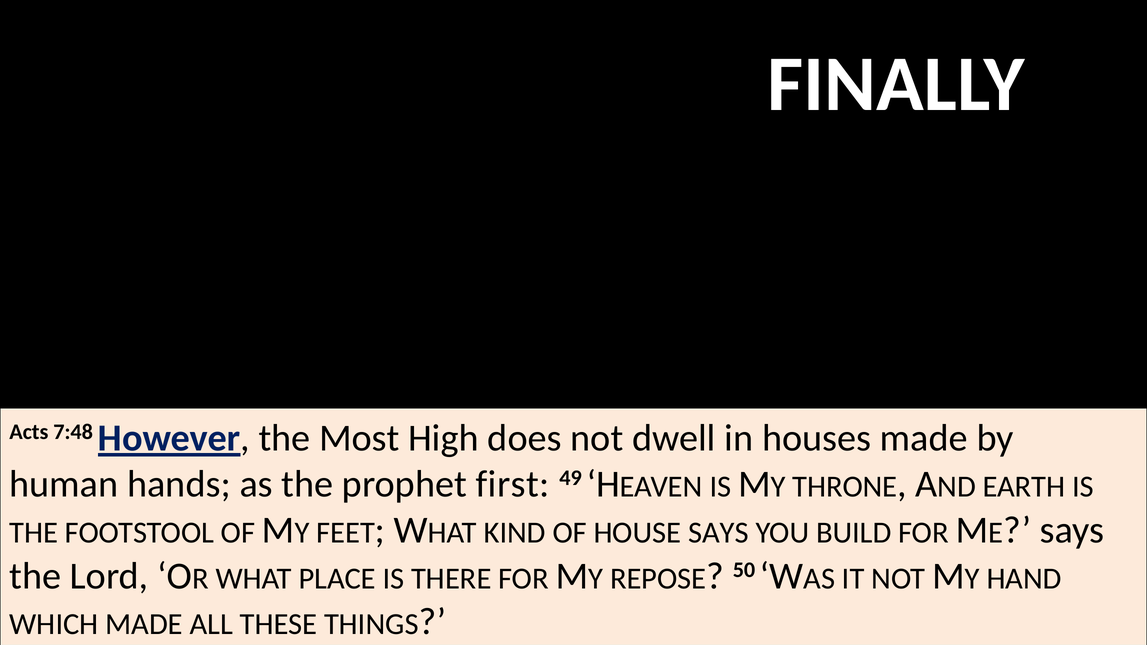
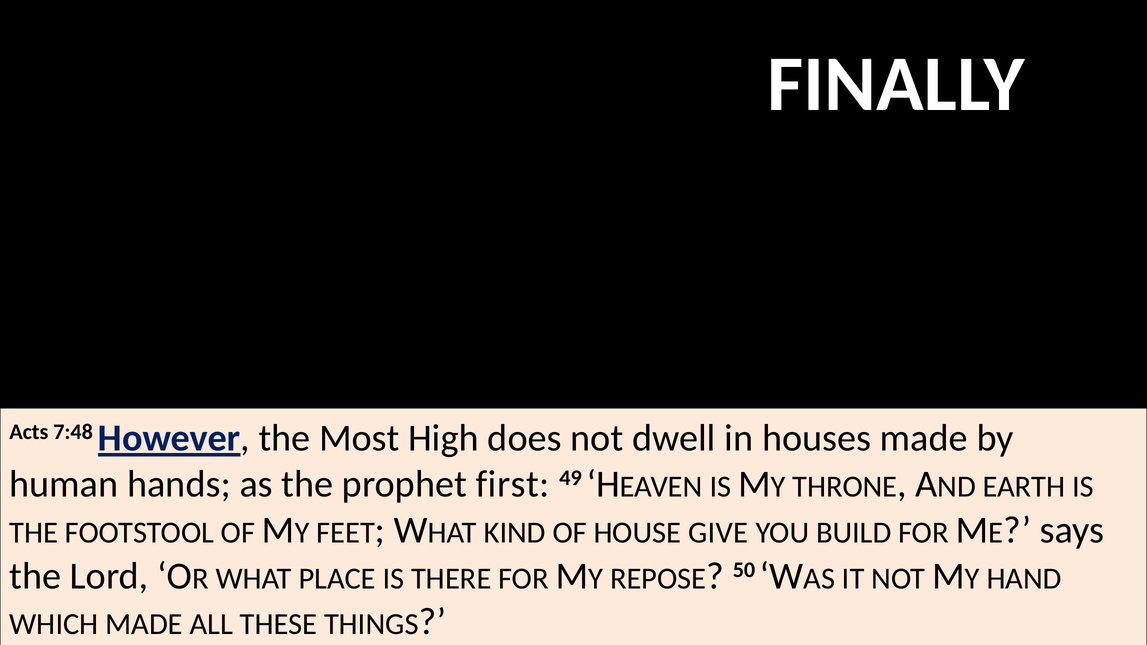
HOUSE SAYS: SAYS -> GIVE
